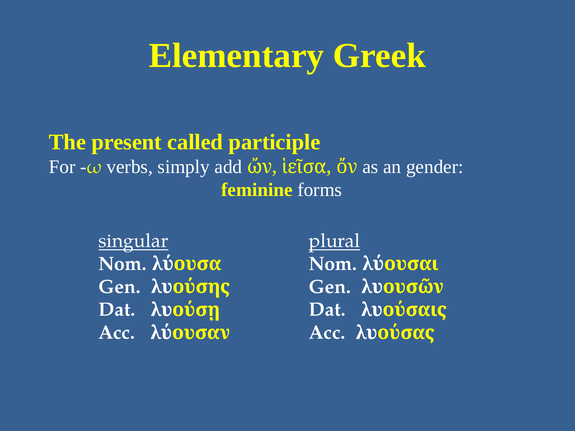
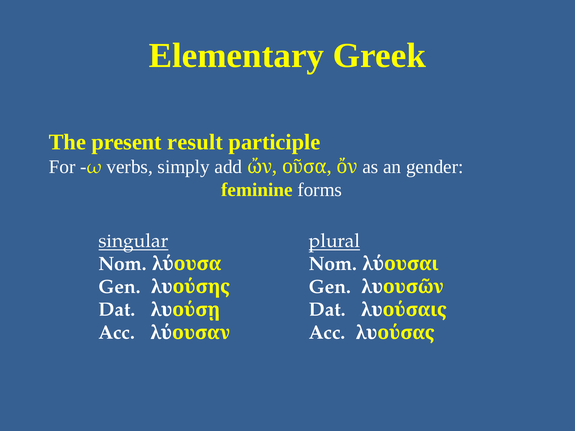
called: called -> result
ἱεῖσα: ἱεῖσα -> οῦσα
